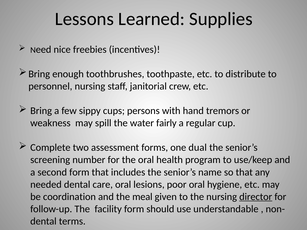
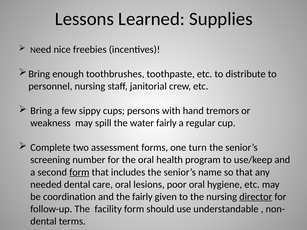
dual: dual -> turn
form at (79, 172) underline: none -> present
the meal: meal -> fairly
